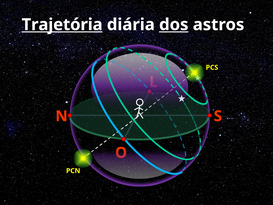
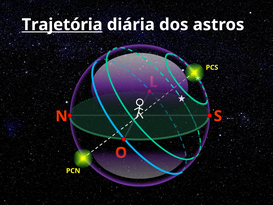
dos underline: present -> none
